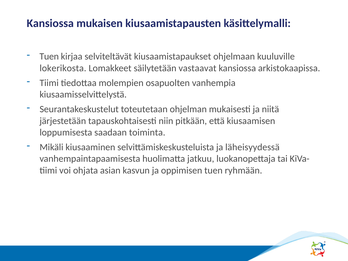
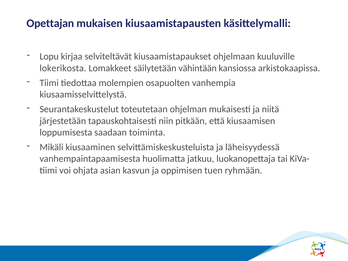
Kansiossa at (50, 23): Kansiossa -> Opettajan
Tuen at (49, 57): Tuen -> Lopu
vastaavat: vastaavat -> vähintään
